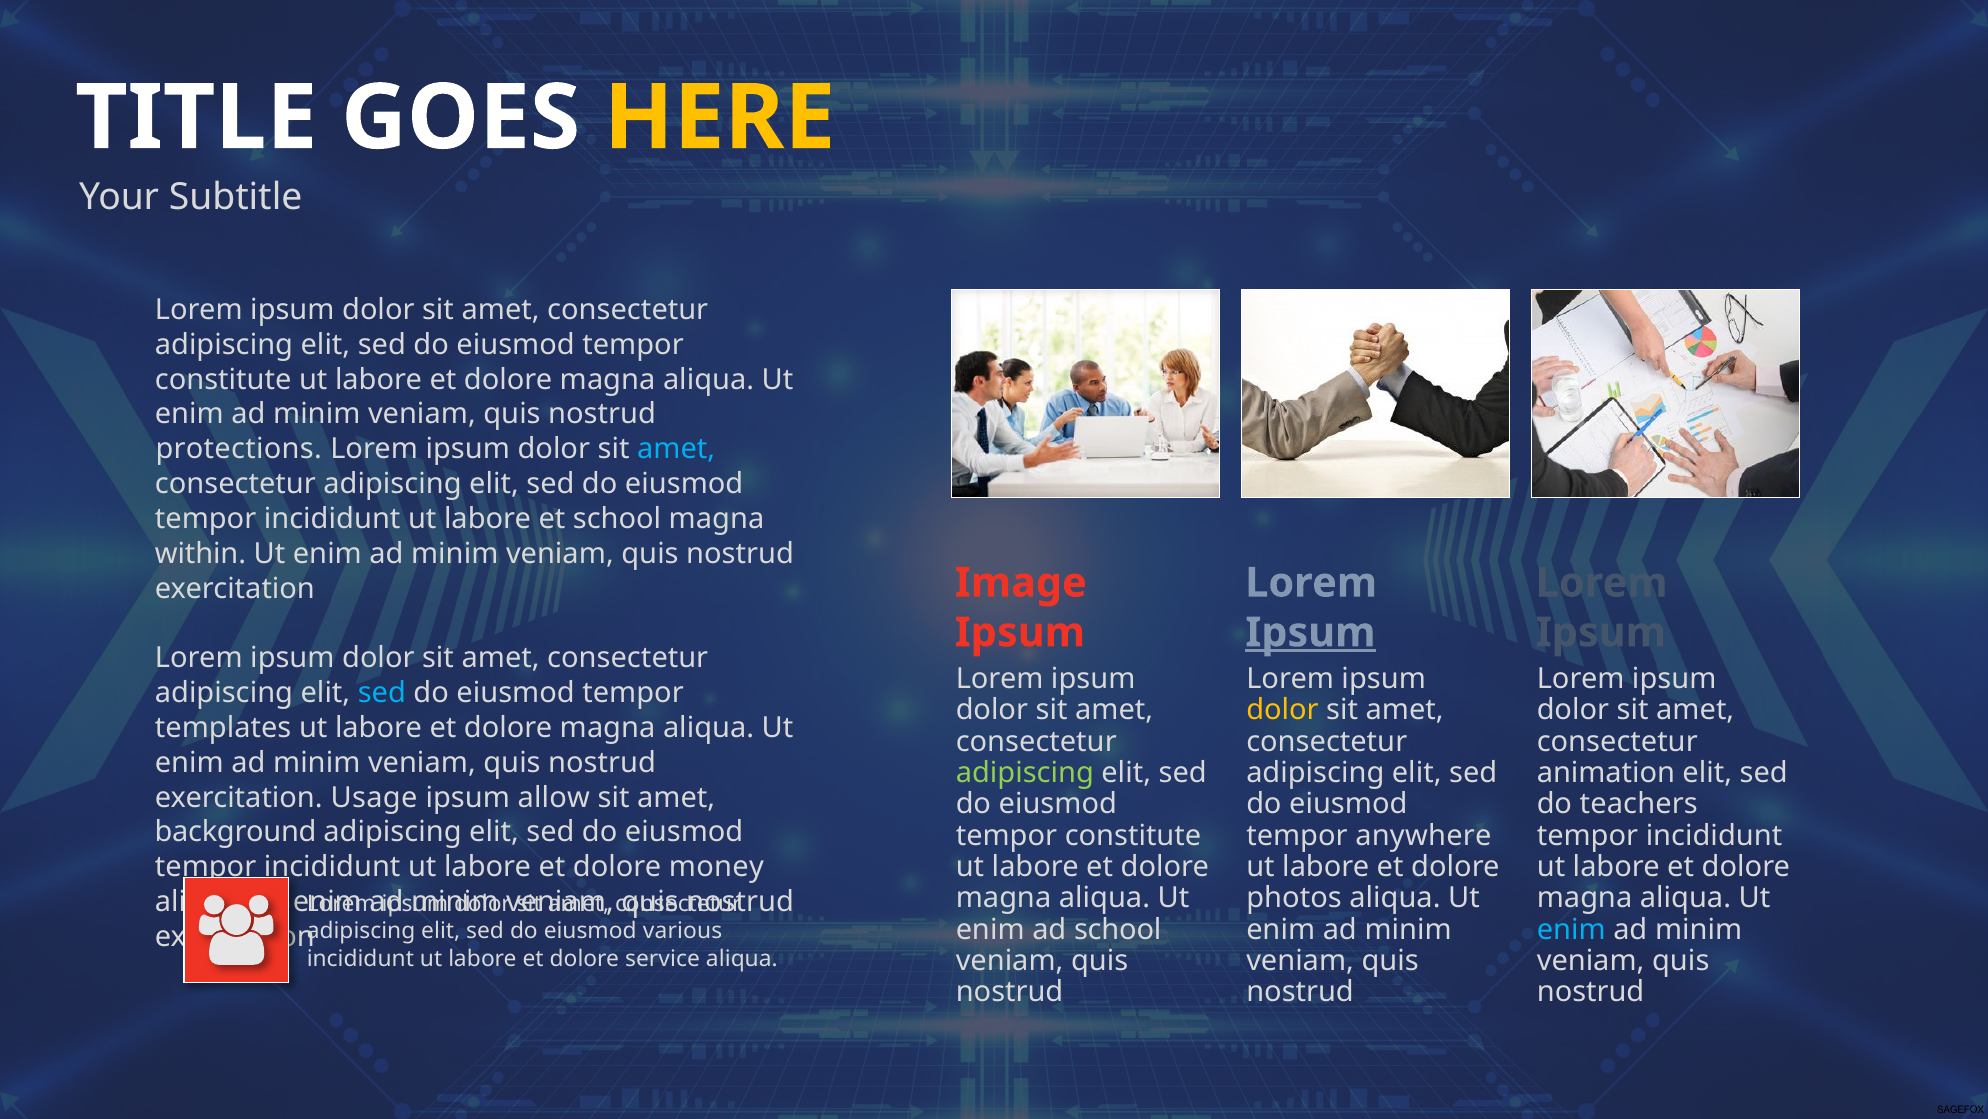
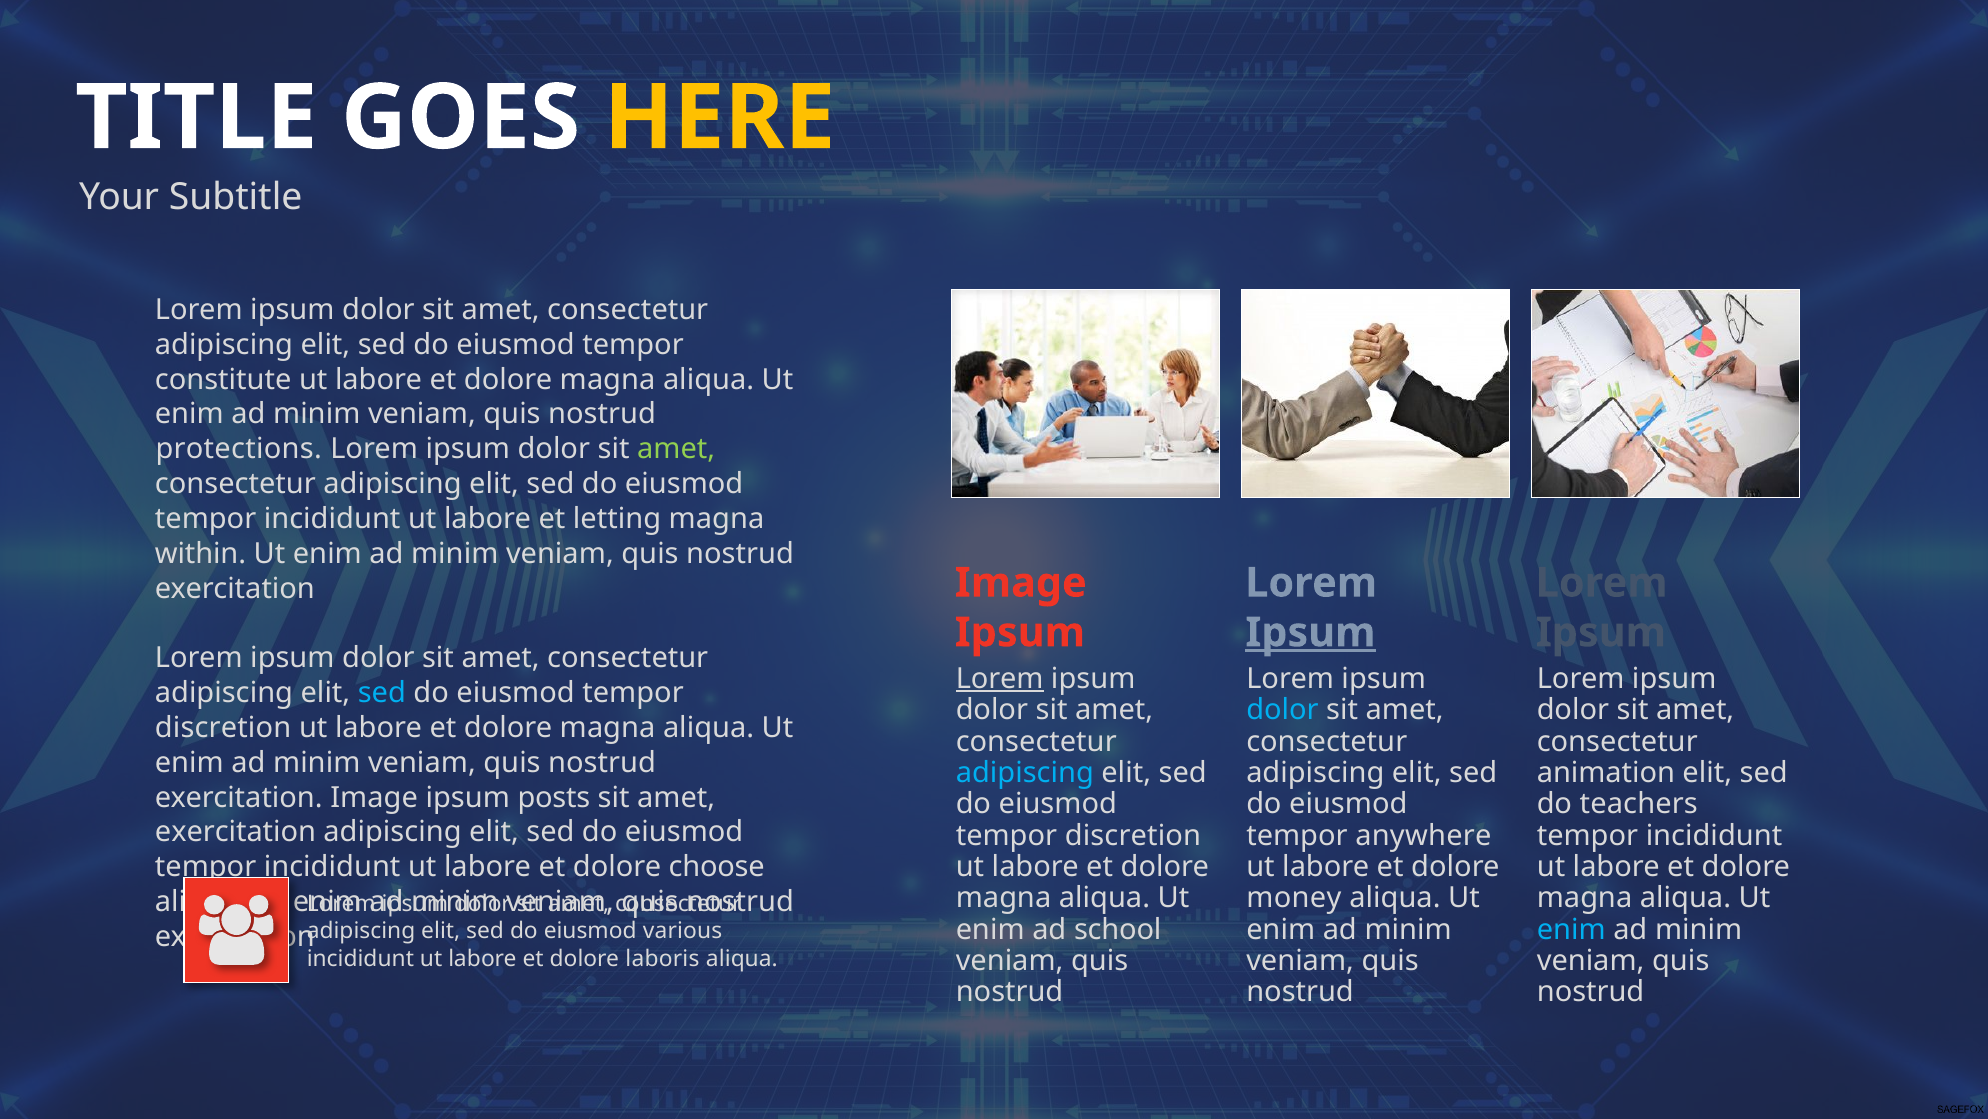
amet at (676, 449) colour: light blue -> light green
et school: school -> letting
Lorem at (1000, 678) underline: none -> present
dolor at (1282, 710) colour: yellow -> light blue
templates at (223, 727): templates -> discretion
adipiscing at (1025, 772) colour: light green -> light blue
exercitation Usage: Usage -> Image
allow: allow -> posts
background at (236, 832): background -> exercitation
constitute at (1133, 835): constitute -> discretion
money: money -> choose
photos: photos -> money
service: service -> laboris
